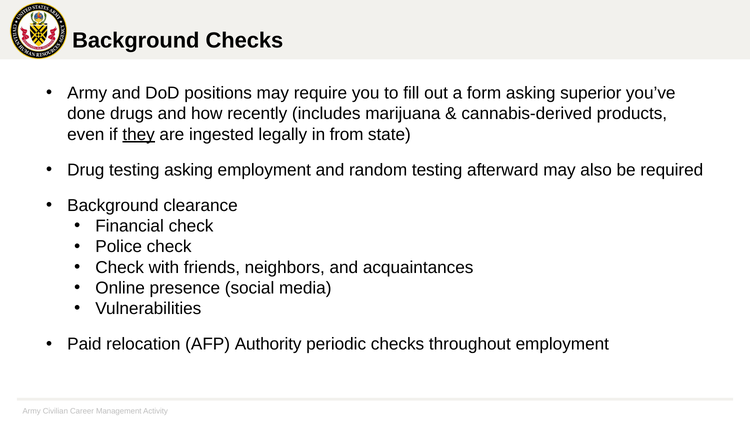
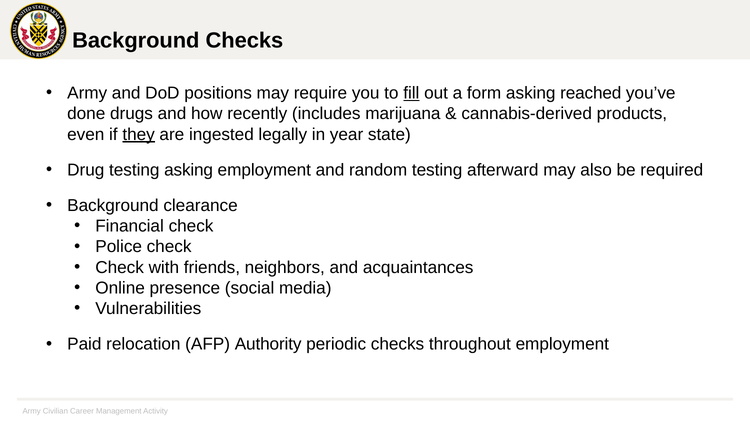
fill underline: none -> present
superior: superior -> reached
from: from -> year
